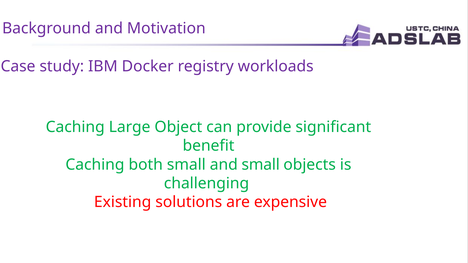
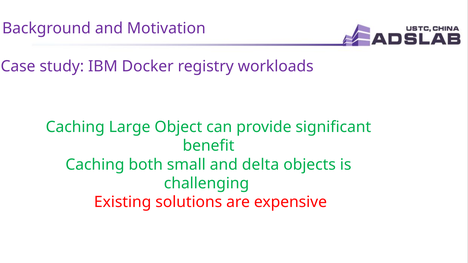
and small: small -> delta
